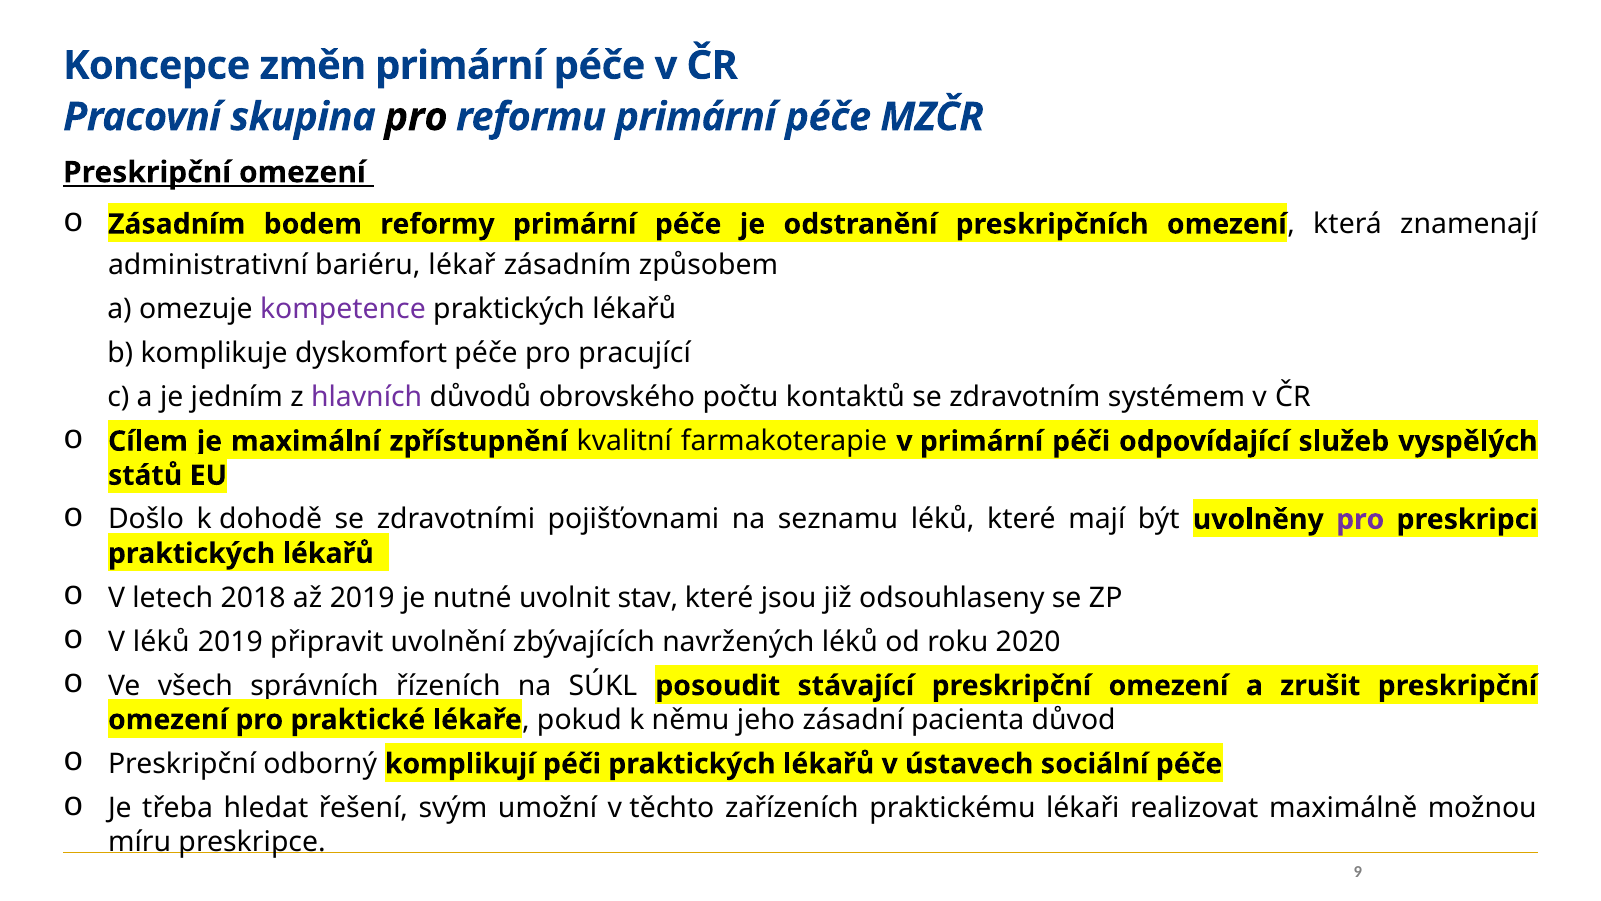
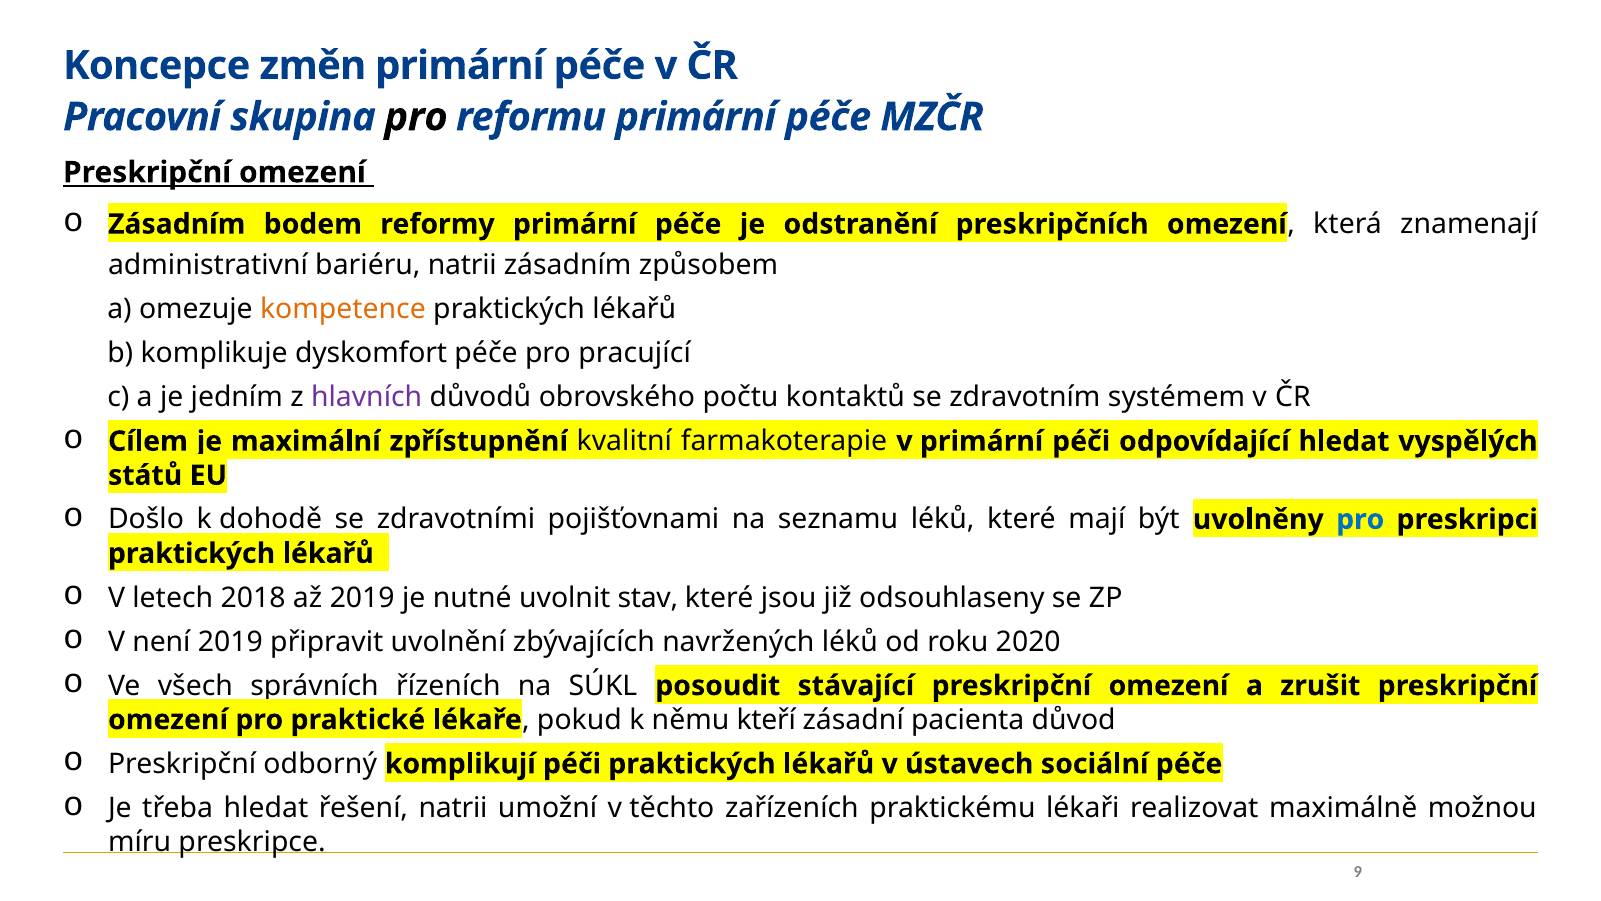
bariéru lékař: lékař -> natrii
kompetence colour: purple -> orange
služeb at (1344, 441): služeb -> hledat
pro at (1360, 519) colour: purple -> blue
V léků: léků -> není
jeho: jeho -> kteří
řešení svým: svým -> natrii
